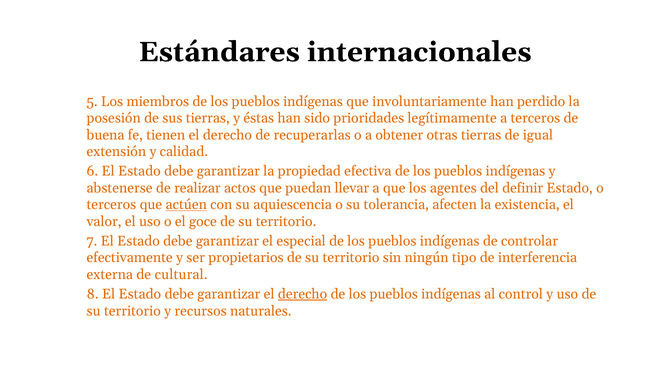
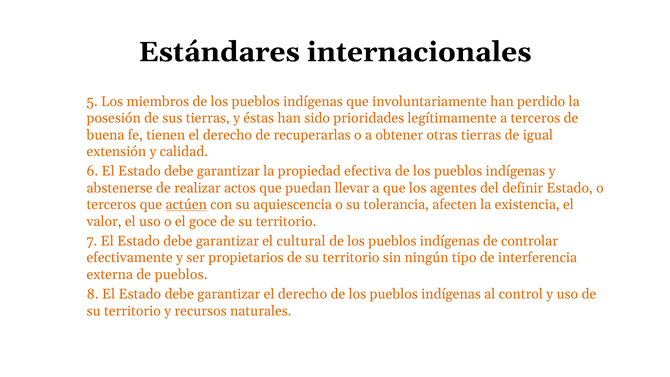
especial: especial -> cultural
de cultural: cultural -> pueblos
derecho at (303, 294) underline: present -> none
